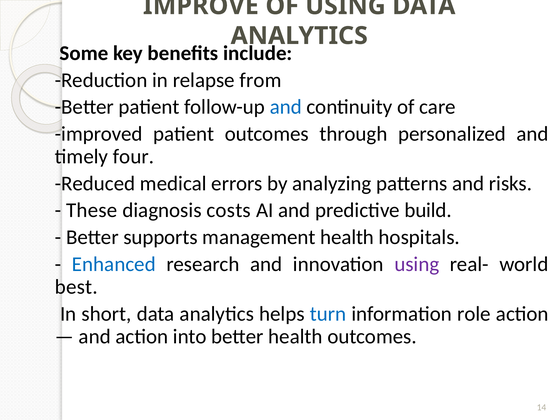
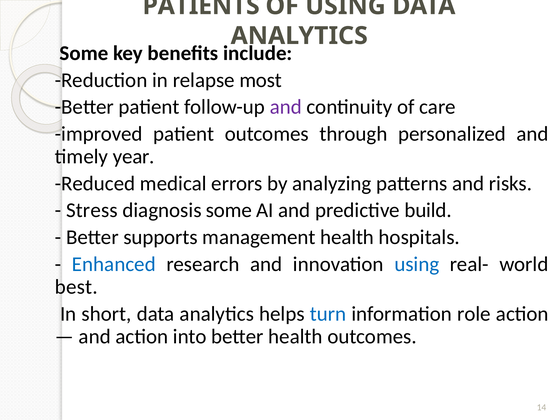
IMPROVE: IMPROVE -> PATIENTS
from: from -> most
and at (286, 107) colour: blue -> purple
four: four -> year
These: These -> Stress
diagnosis costs: costs -> some
using at (417, 264) colour: purple -> blue
